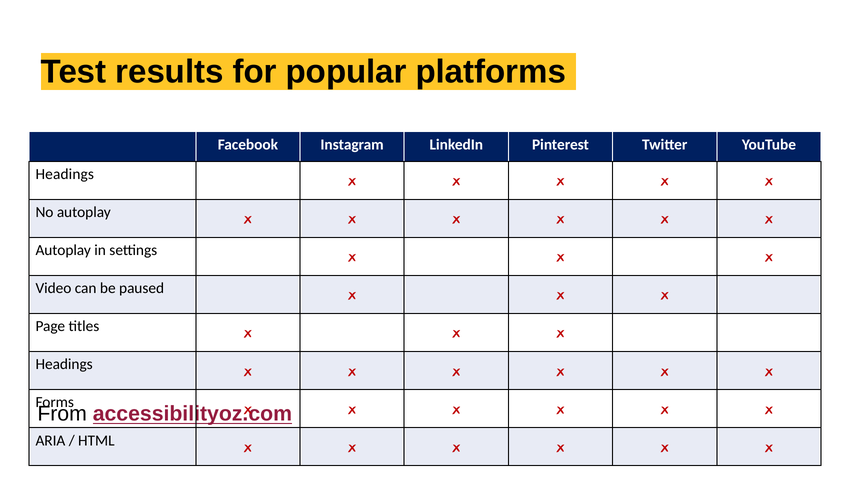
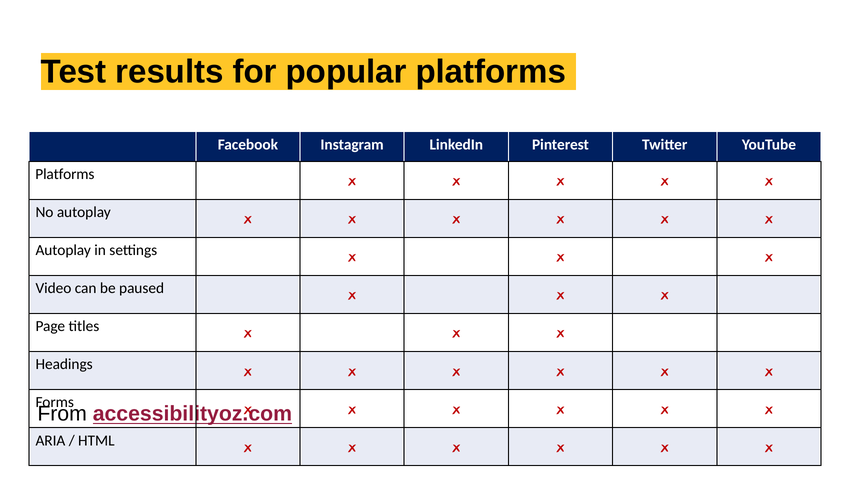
Headings at (65, 174): Headings -> Platforms
